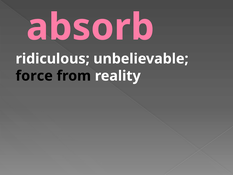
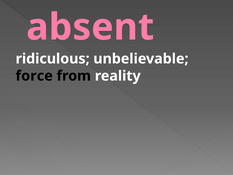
absorb: absorb -> absent
